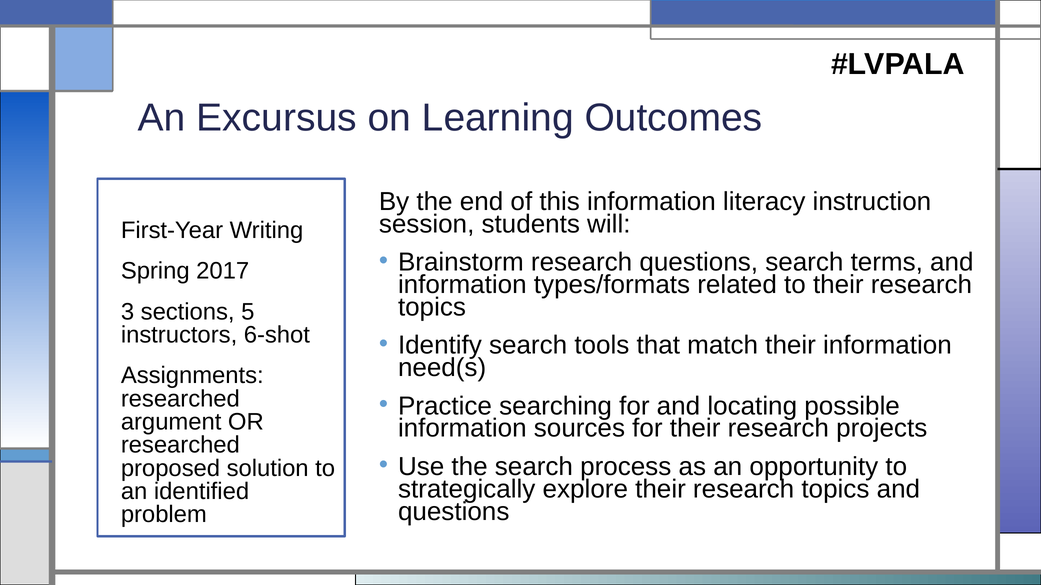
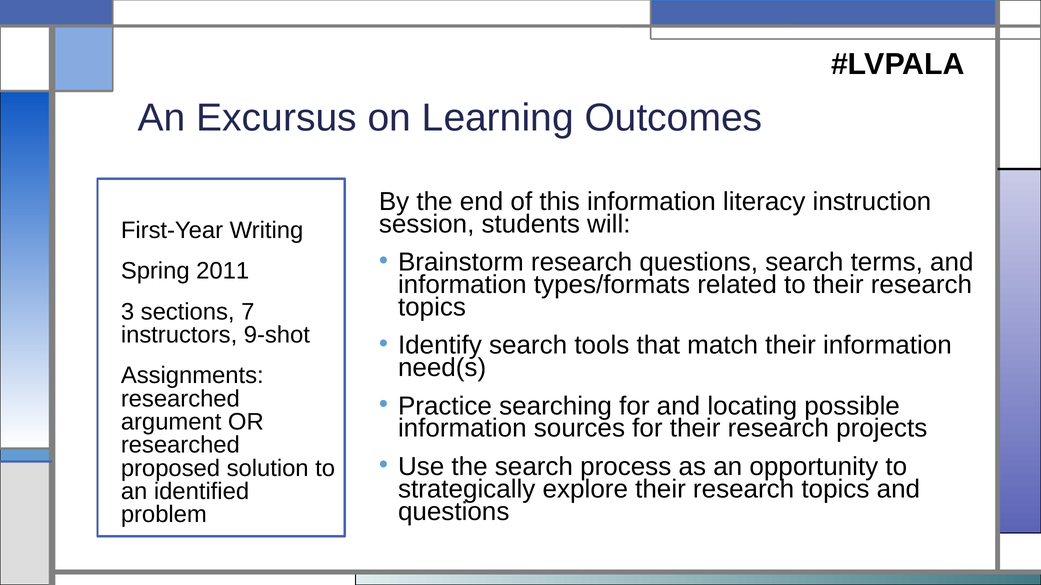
2017: 2017 -> 2011
5: 5 -> 7
6-shot: 6-shot -> 9-shot
